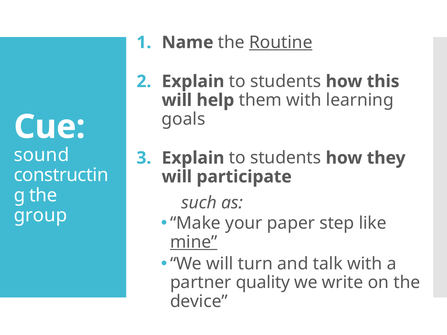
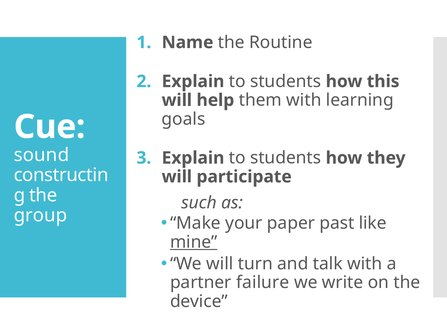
Routine underline: present -> none
step: step -> past
quality: quality -> failure
